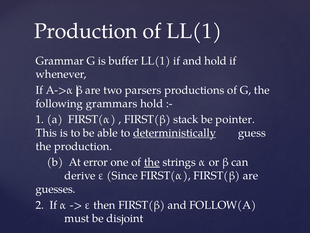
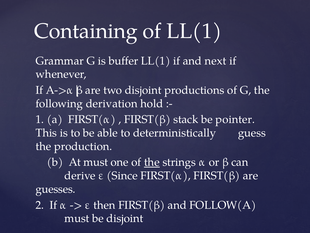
Production at (86, 31): Production -> Containing
and hold: hold -> next
two parsers: parsers -> disjoint
grammars: grammars -> derivation
deterministically underline: present -> none
At error: error -> must
